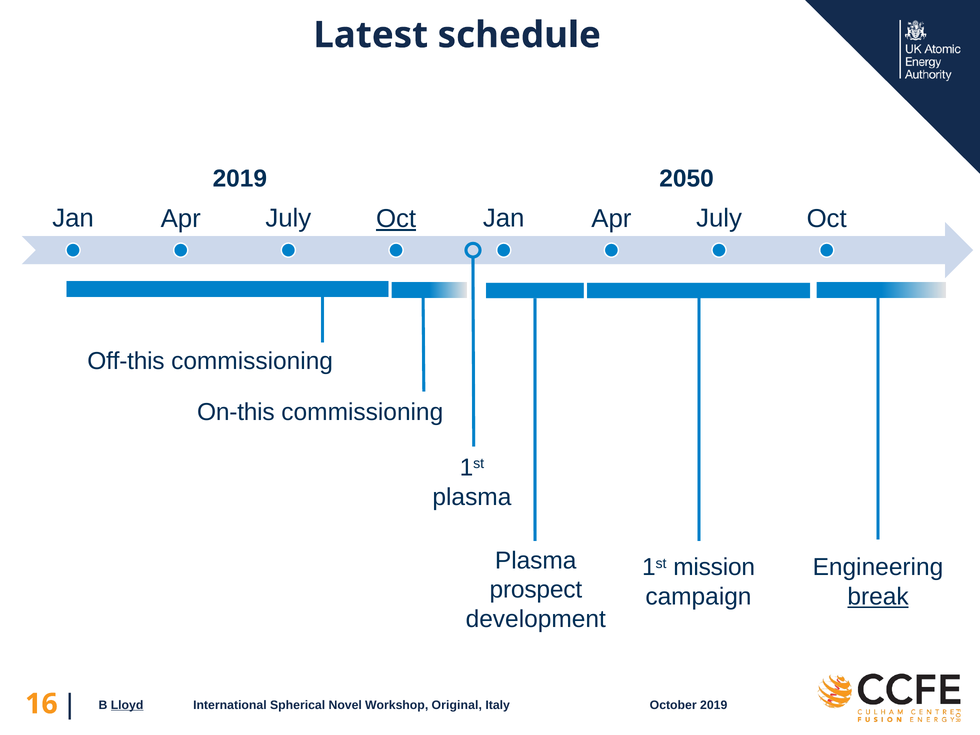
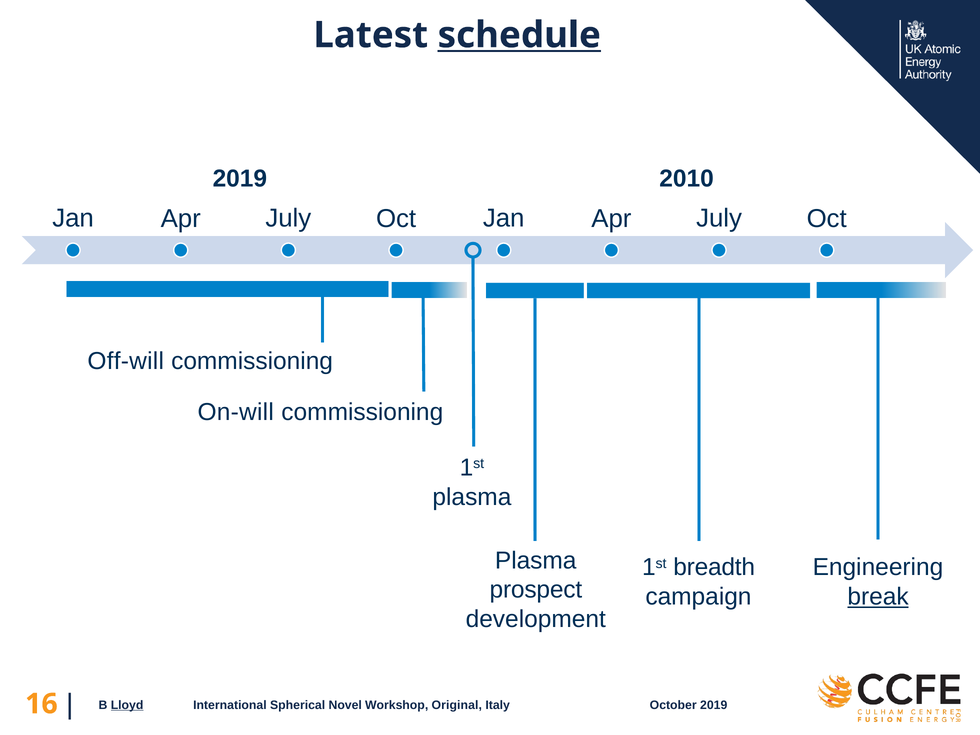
schedule underline: none -> present
2050: 2050 -> 2010
Oct at (396, 219) underline: present -> none
Off-this: Off-this -> Off-will
On-this: On-this -> On-will
mission: mission -> breadth
